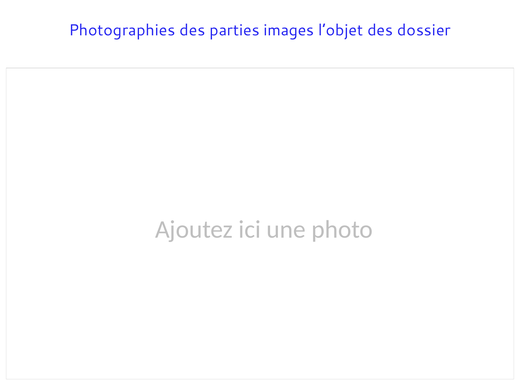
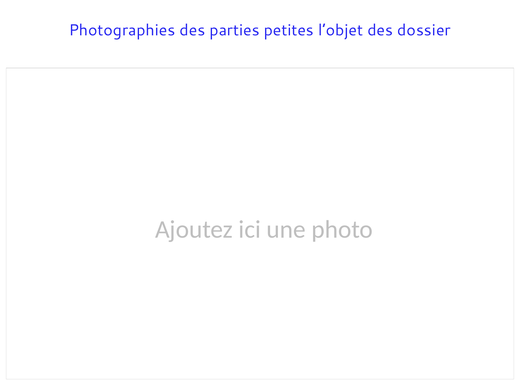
images: images -> petites
